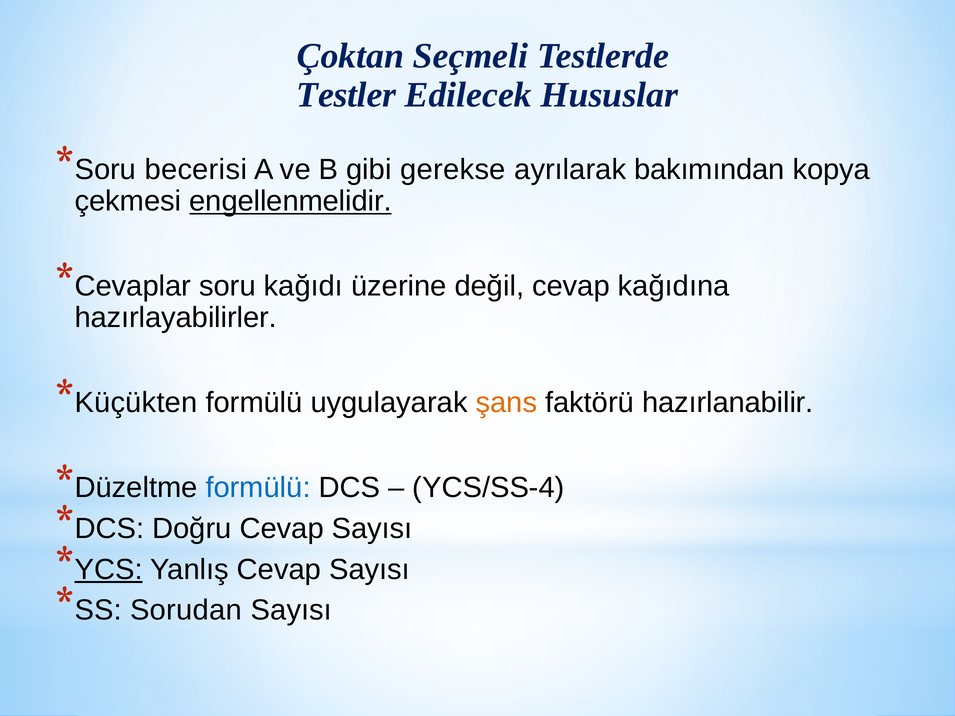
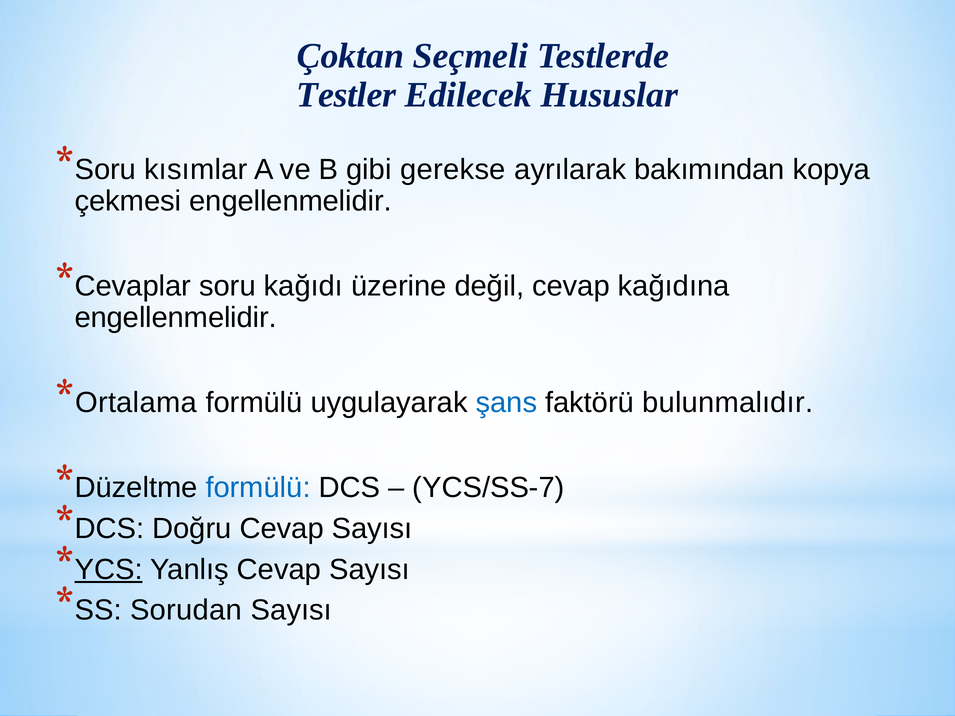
becerisi: becerisi -> kısımlar
engellenmelidir at (291, 201) underline: present -> none
hazırlayabilirler at (176, 318): hazırlayabilirler -> engellenmelidir
Küçükten: Küçükten -> Ortalama
şans colour: orange -> blue
hazırlanabilir: hazırlanabilir -> bulunmalıdır
YCS/SS-4: YCS/SS-4 -> YCS/SS-7
